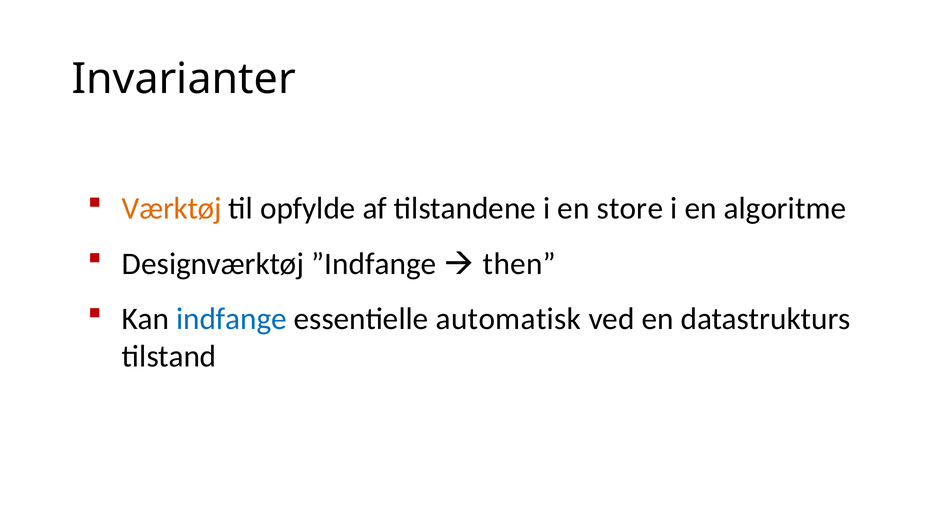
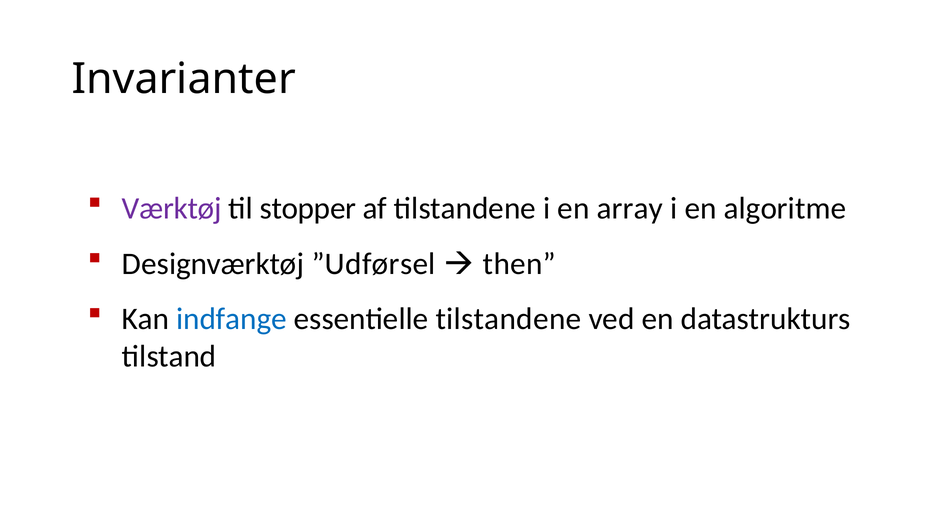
Værktøj colour: orange -> purple
opfylde: opfylde -> stopper
store: store -> array
”Indfange: ”Indfange -> ”Udførsel
essentielle automatisk: automatisk -> tilstandene
